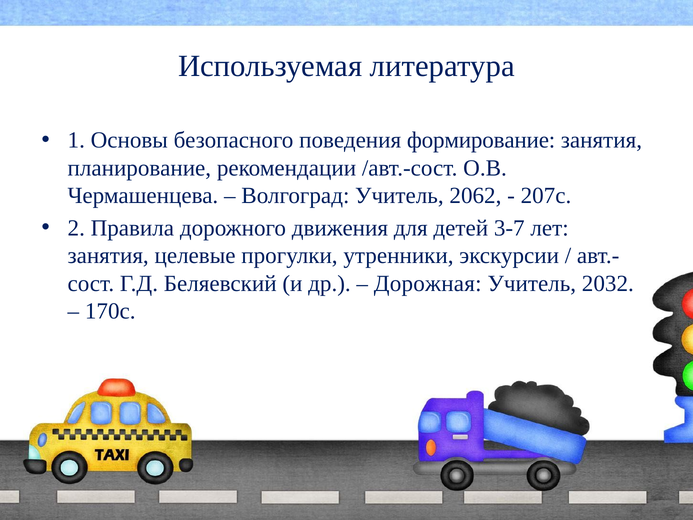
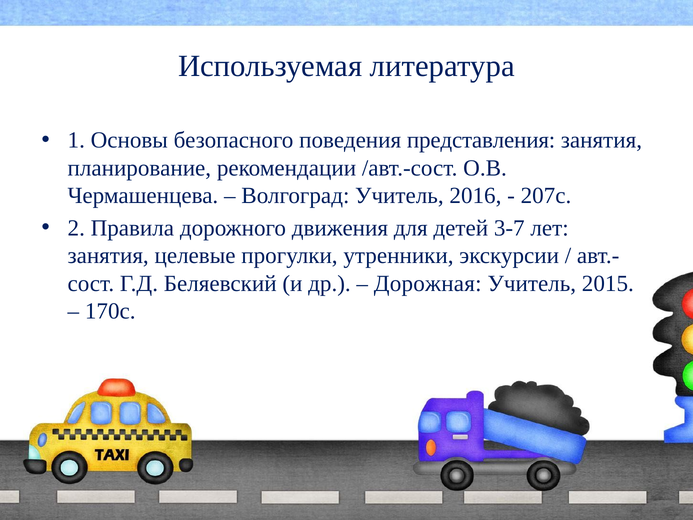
формирование: формирование -> представления
2062: 2062 -> 2016
2032: 2032 -> 2015
